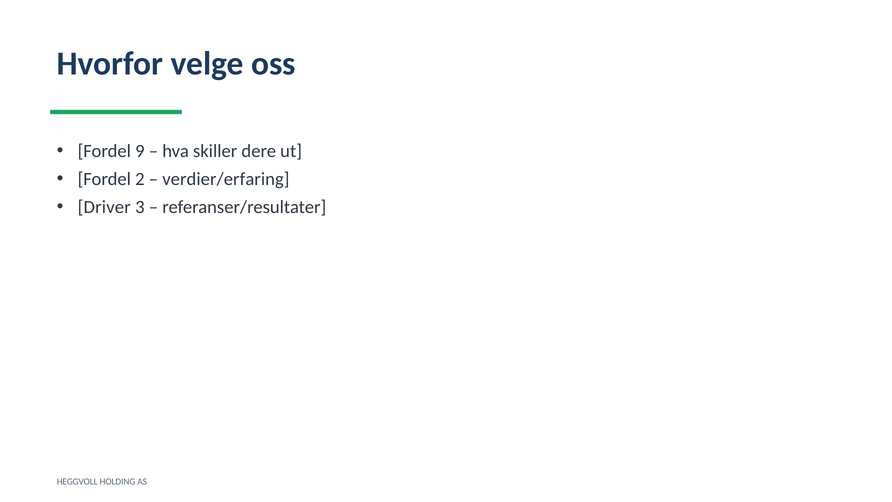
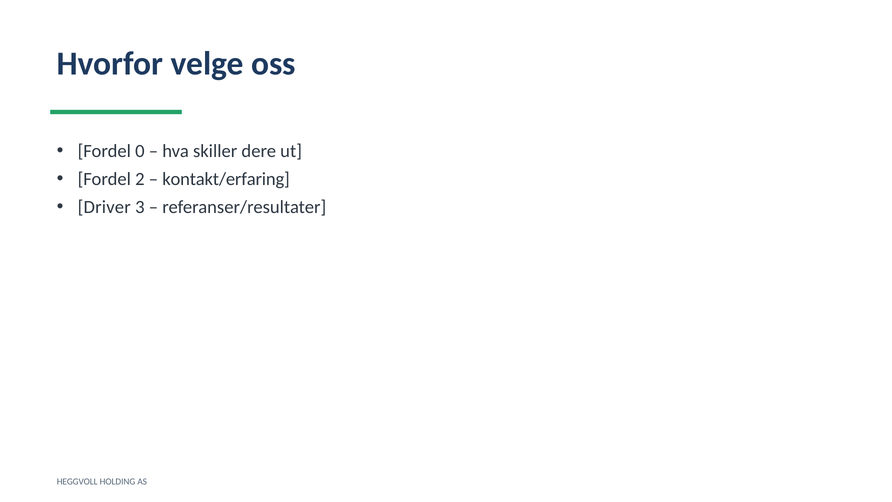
9: 9 -> 0
verdier/erfaring: verdier/erfaring -> kontakt/erfaring
